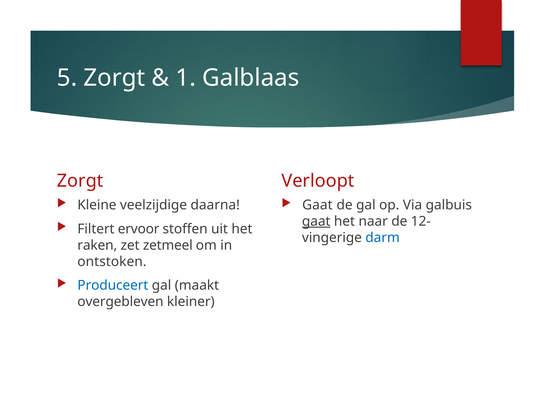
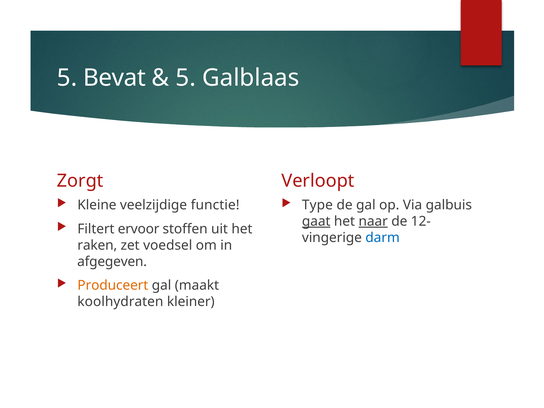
5 Zorgt: Zorgt -> Bevat
1 at (186, 78): 1 -> 5
daarna: daarna -> functie
Gaat at (317, 205): Gaat -> Type
naar underline: none -> present
zetmeel: zetmeel -> voedsel
ontstoken: ontstoken -> afgegeven
Produceert colour: blue -> orange
overgebleven: overgebleven -> koolhydraten
